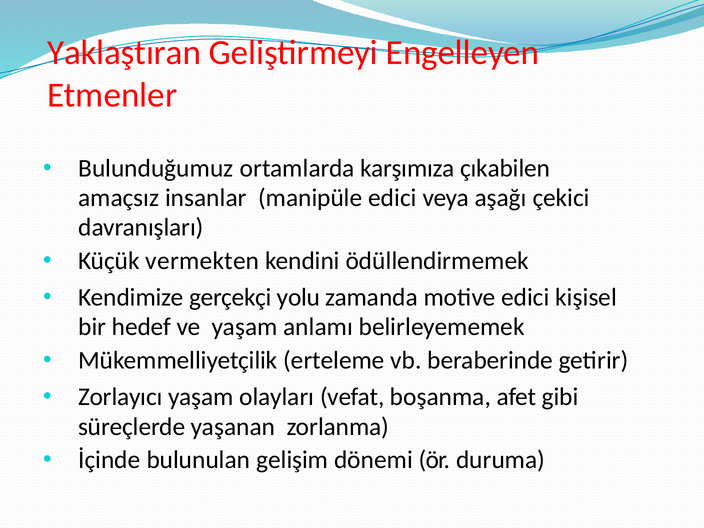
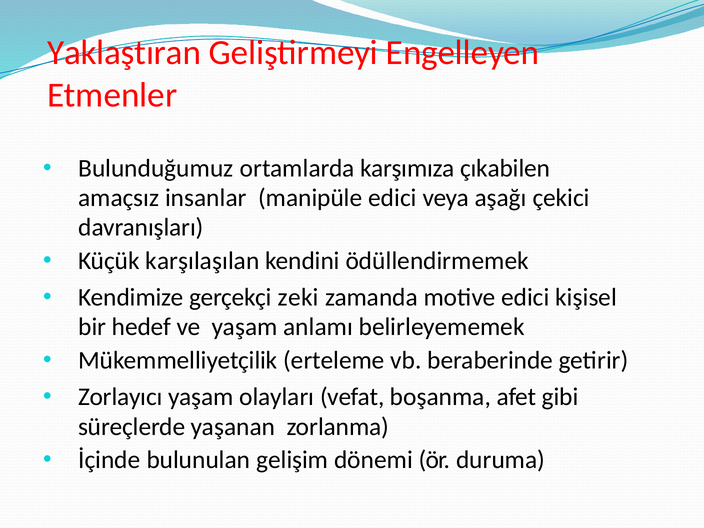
vermekten: vermekten -> karşılaşılan
yolu: yolu -> zeki
